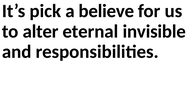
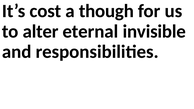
pick: pick -> cost
believe: believe -> though
